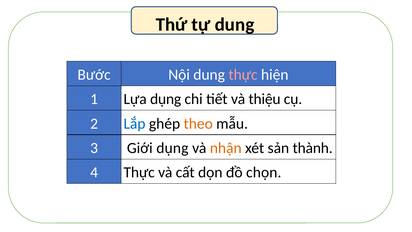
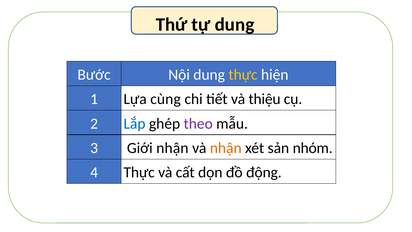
thực at (243, 75) colour: pink -> yellow
Lựa dụng: dụng -> cùng
theo colour: orange -> purple
Giới dụng: dụng -> nhận
thành: thành -> nhóm
chọn: chọn -> động
